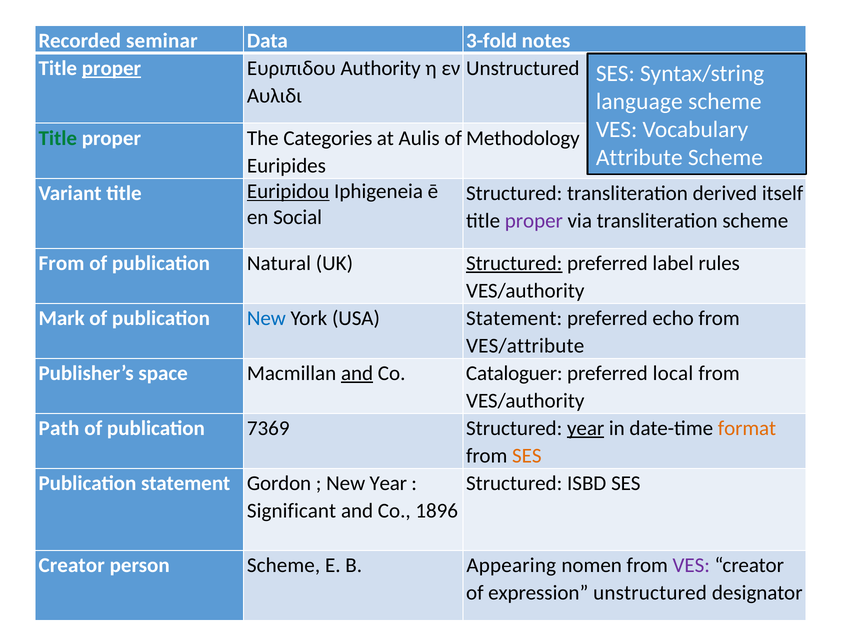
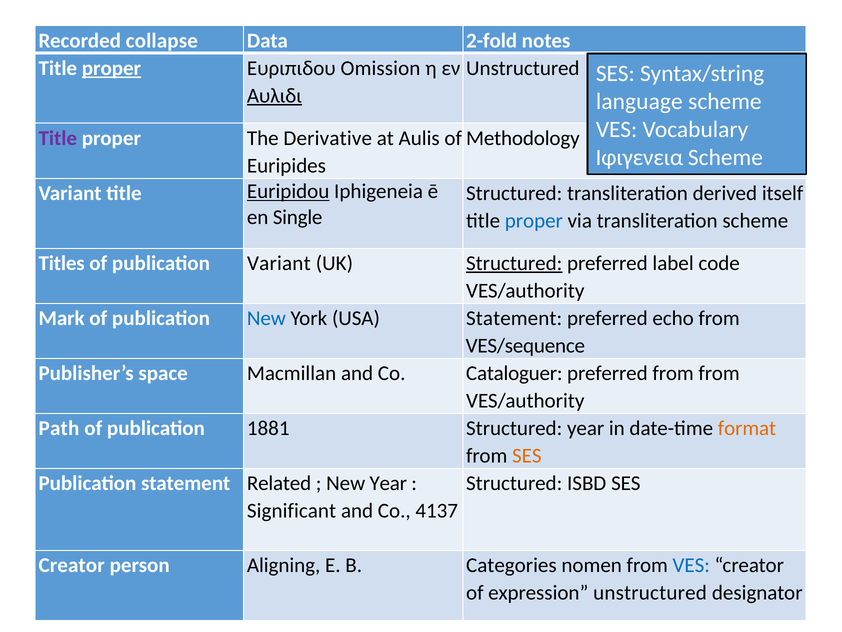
seminar: seminar -> collapse
3-fold: 3-fold -> 2-fold
Authority: Authority -> Omission
Αυλιδι underline: none -> present
Title at (58, 138) colour: green -> purple
Categories: Categories -> Derivative
Attribute: Attribute -> Ιφιγενεια
Social: Social -> Single
proper at (534, 220) colour: purple -> blue
From at (62, 263): From -> Titles
publication Natural: Natural -> Variant
rules: rules -> code
VES/attribute: VES/attribute -> VES/sequence
and at (357, 373) underline: present -> none
preferred local: local -> from
7369: 7369 -> 1881
year at (586, 428) underline: present -> none
Gordon: Gordon -> Related
1896: 1896 -> 4137
person Scheme: Scheme -> Aligning
Appearing: Appearing -> Categories
VES at (691, 565) colour: purple -> blue
